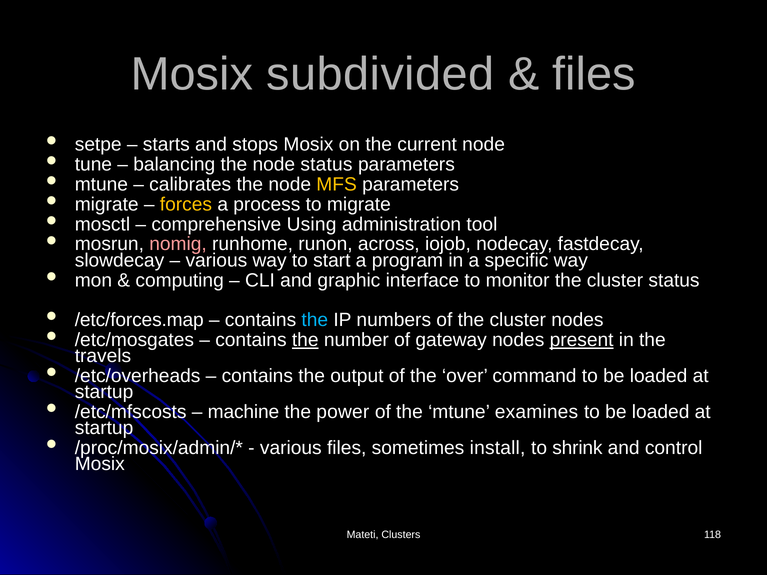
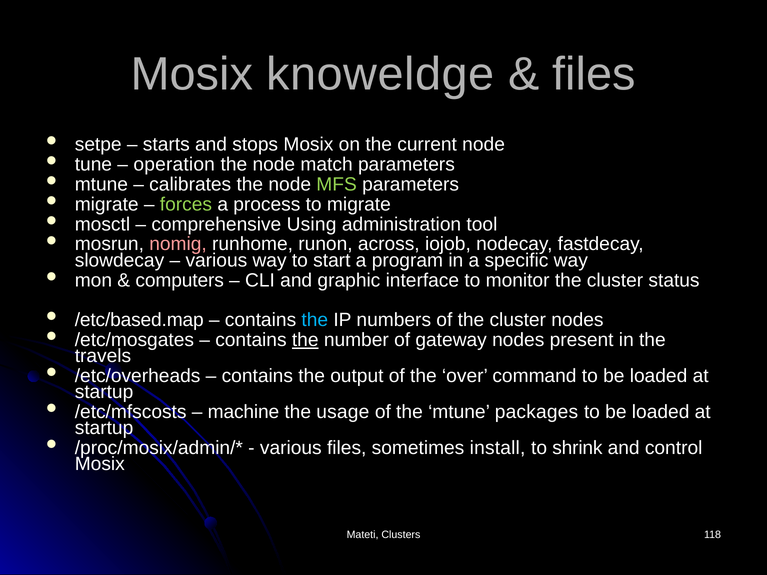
subdivided: subdivided -> knoweldge
balancing: balancing -> operation
node status: status -> match
MFS colour: yellow -> light green
forces colour: yellow -> light green
computing: computing -> computers
/etc/forces.map: /etc/forces.map -> /etc/based.map
present underline: present -> none
power: power -> usage
examines: examines -> packages
